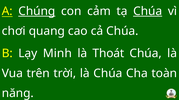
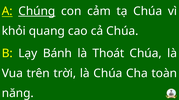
Chúa at (148, 11) underline: present -> none
chơi: chơi -> khỏi
Minh: Minh -> Bánh
